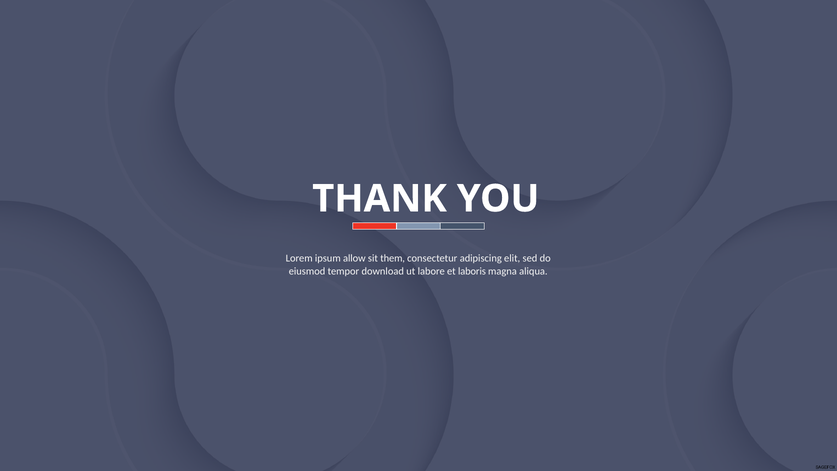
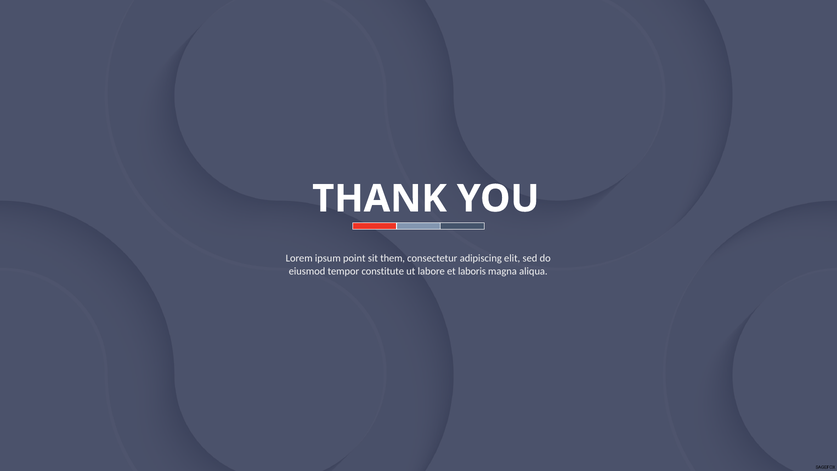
allow: allow -> point
download: download -> constitute
